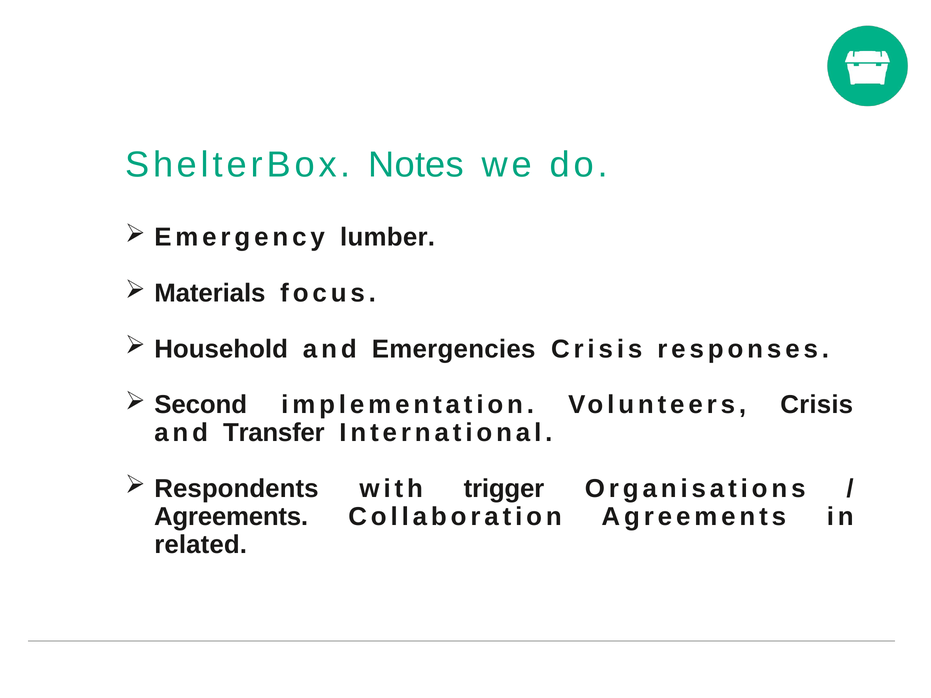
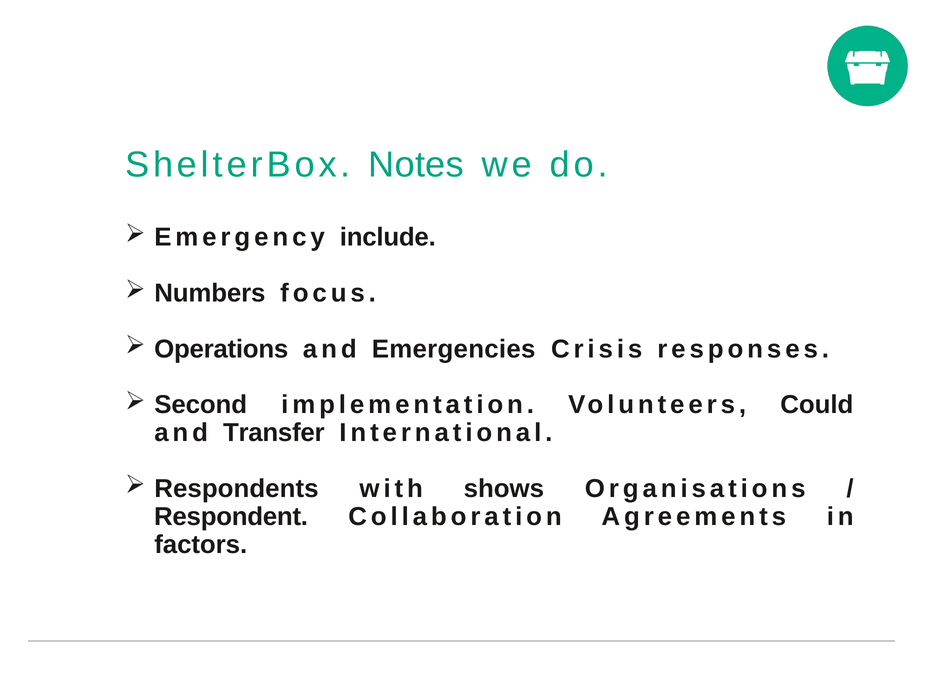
lumber: lumber -> include
Materials: Materials -> Numbers
Household: Household -> Operations
Volunteers Crisis: Crisis -> Could
trigger: trigger -> shows
Agreements at (231, 517): Agreements -> Respondent
related: related -> factors
